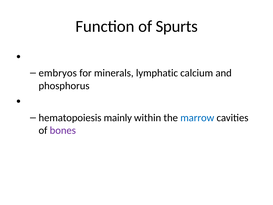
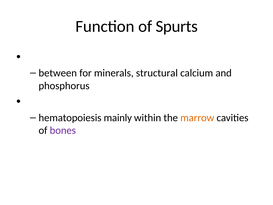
embryos: embryos -> between
lymphatic: lymphatic -> structural
marrow colour: blue -> orange
